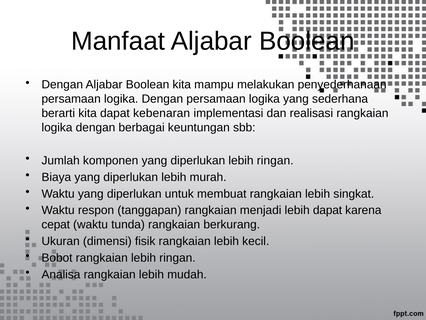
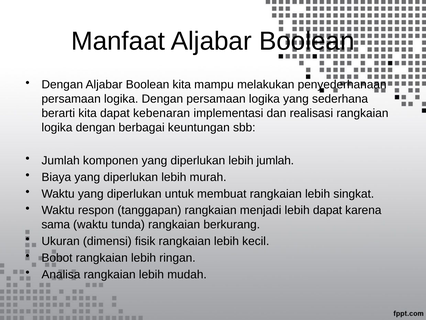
diperlukan lebih ringan: ringan -> jumlah
cepat: cepat -> sama
